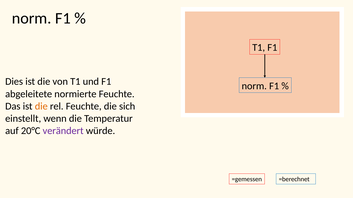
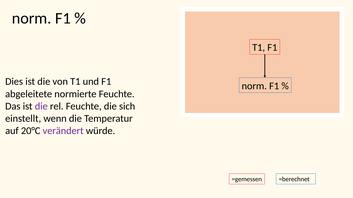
die at (41, 106) colour: orange -> purple
